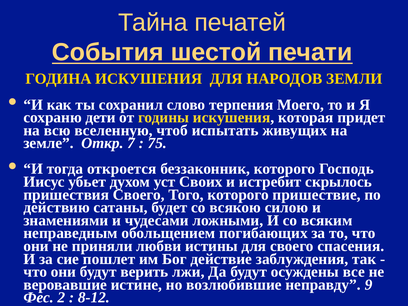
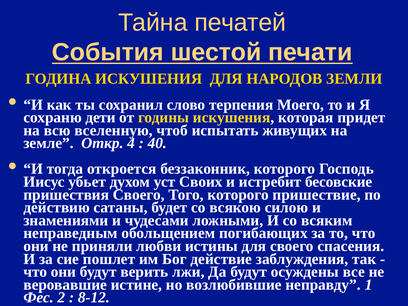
7: 7 -> 4
75: 75 -> 40
скрылось: скрылось -> бесовские
9: 9 -> 1
